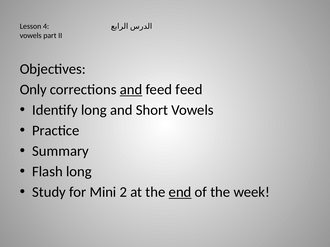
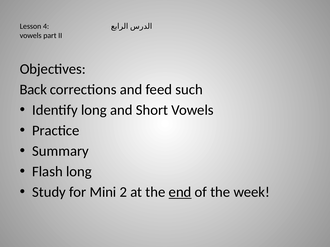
Only: Only -> Back
and at (131, 90) underline: present -> none
feed feed: feed -> such
